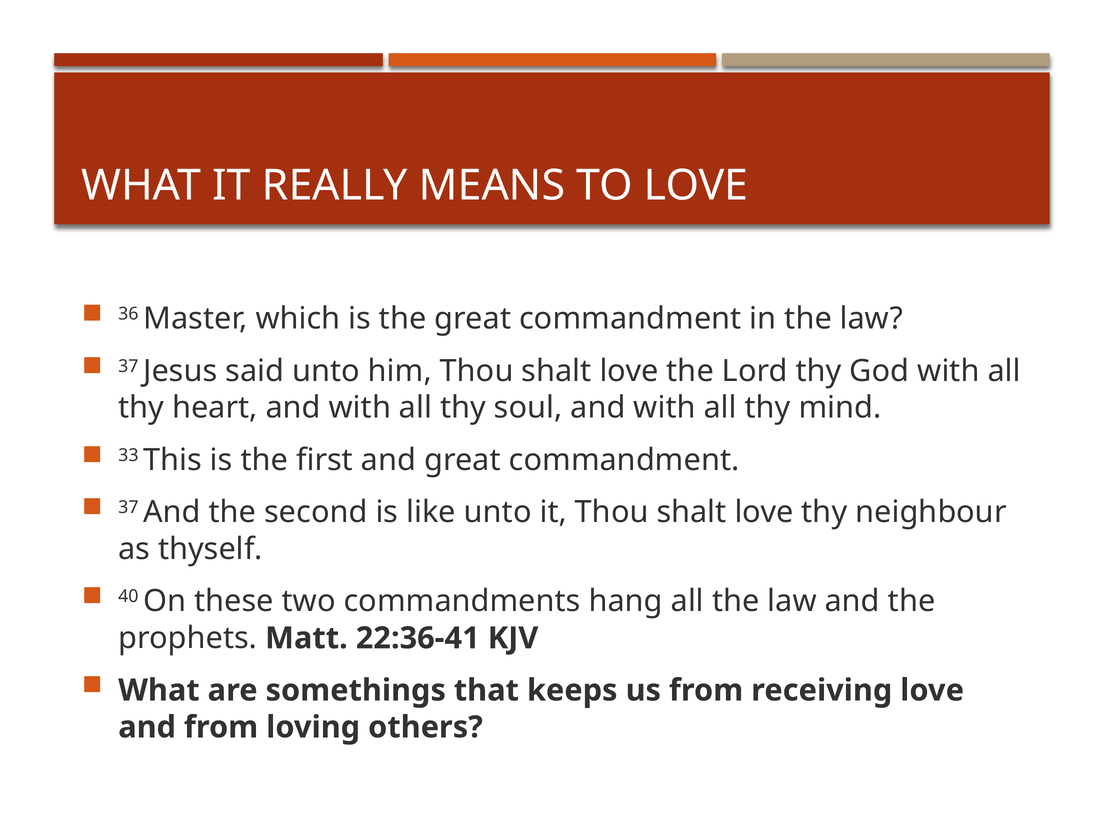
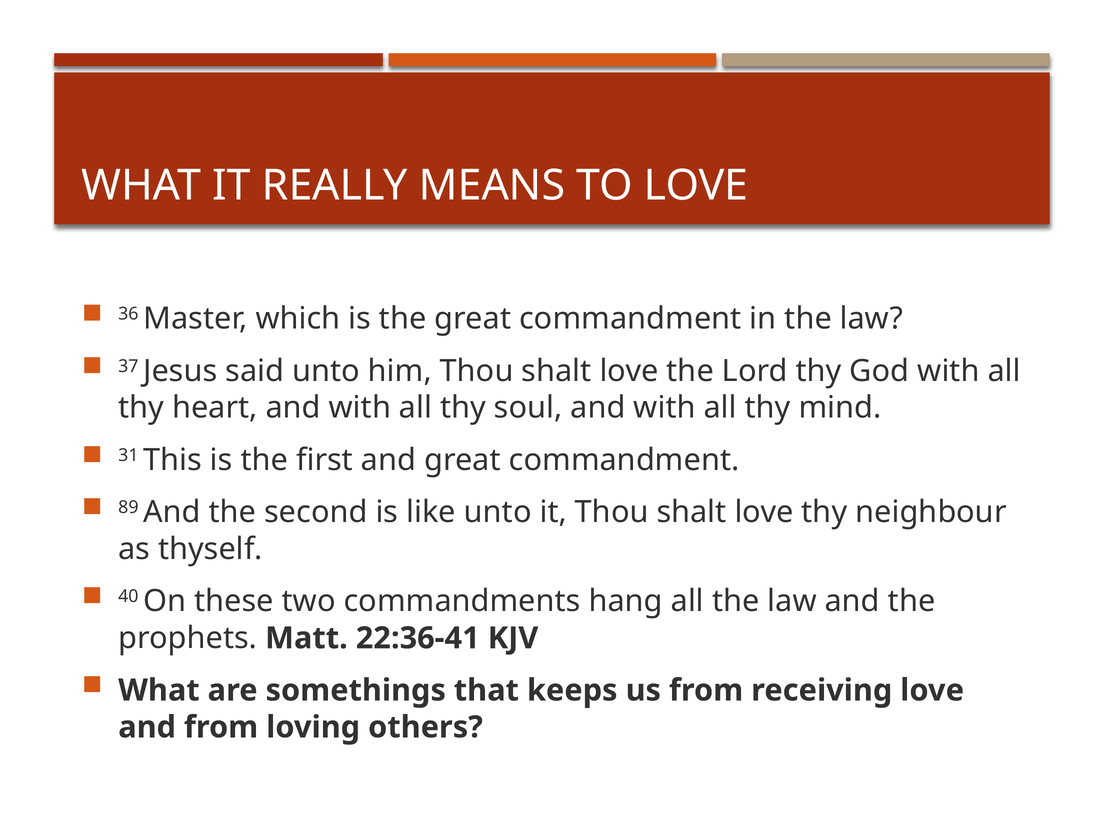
33: 33 -> 31
37 at (128, 508): 37 -> 89
